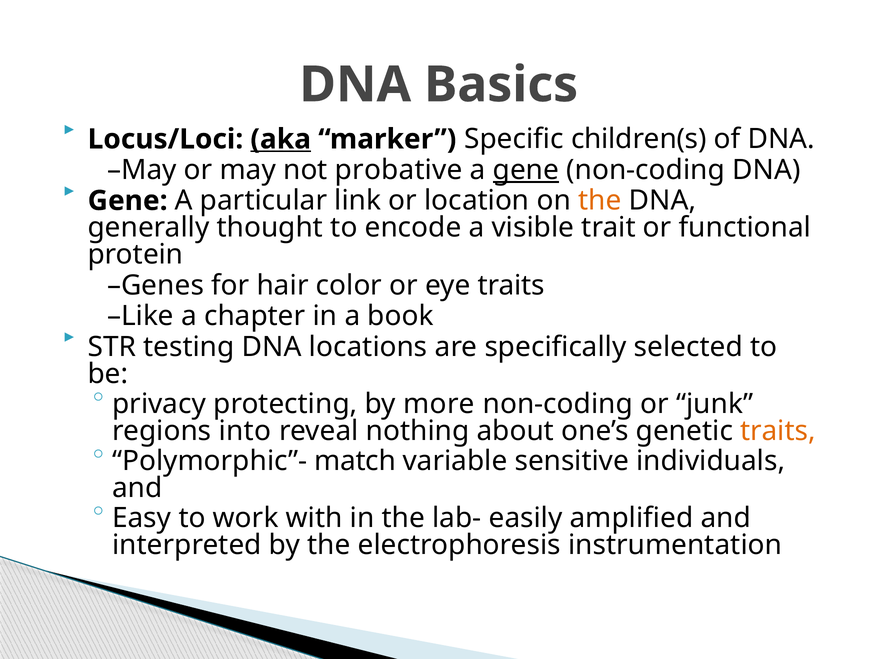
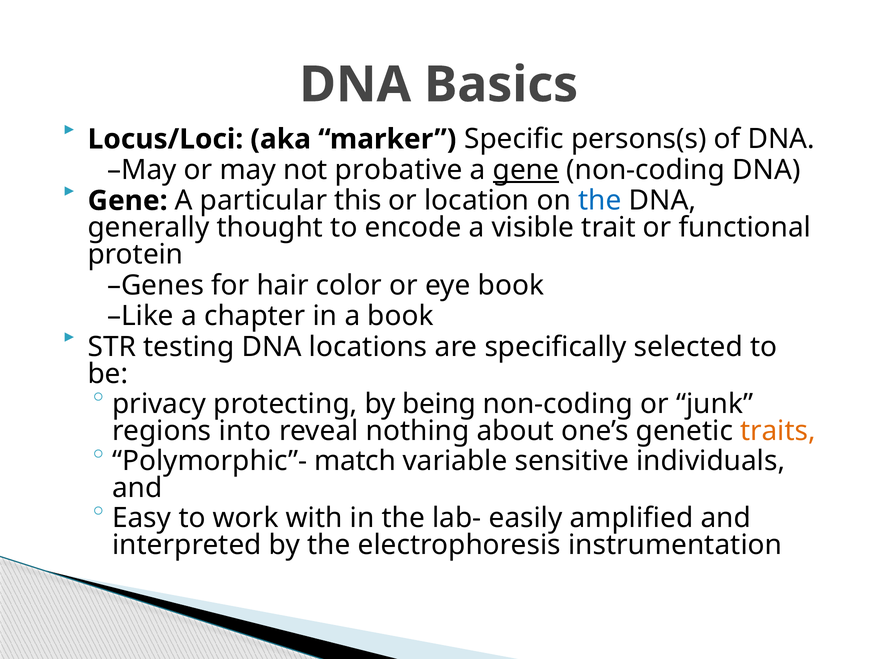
aka underline: present -> none
children(s: children(s -> persons(s
link: link -> this
the at (600, 201) colour: orange -> blue
eye traits: traits -> book
more: more -> being
